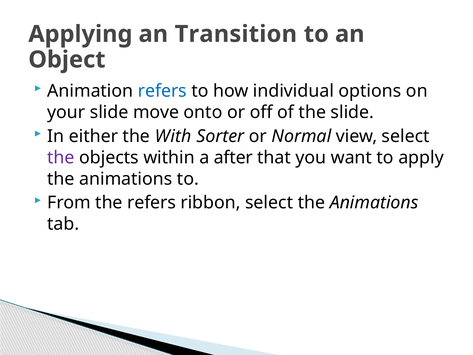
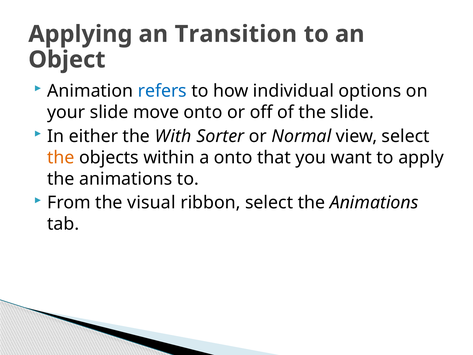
the at (61, 157) colour: purple -> orange
a after: after -> onto
the refers: refers -> visual
